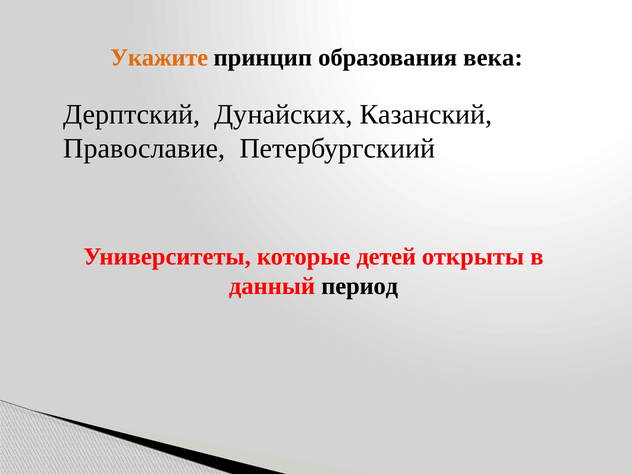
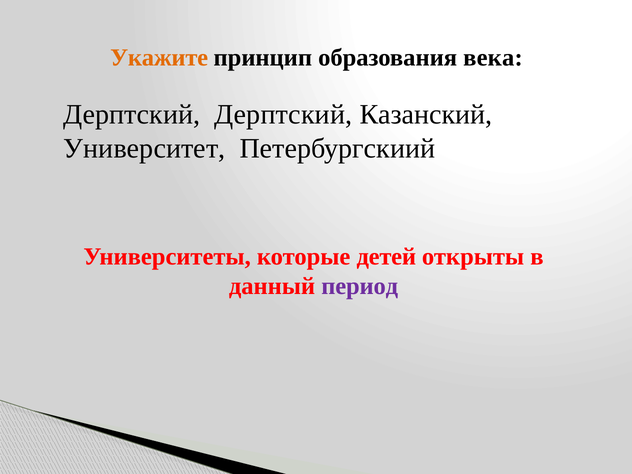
Дерптский Дунайских: Дунайских -> Дерптский
Православие: Православие -> Университет
период colour: black -> purple
